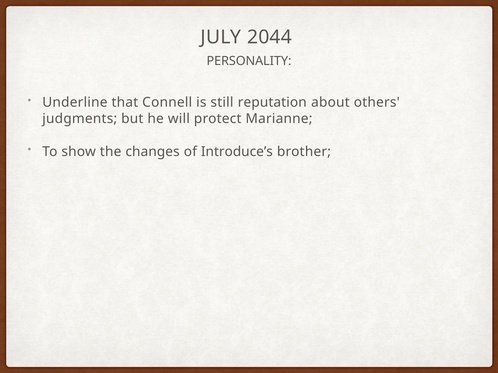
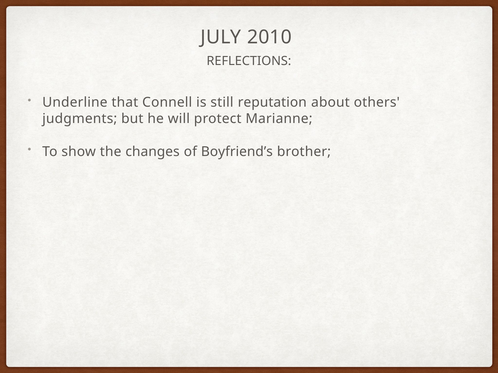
2044: 2044 -> 2010
PERSONALITY: PERSONALITY -> REFLECTIONS
Introduce’s: Introduce’s -> Boyfriend’s
